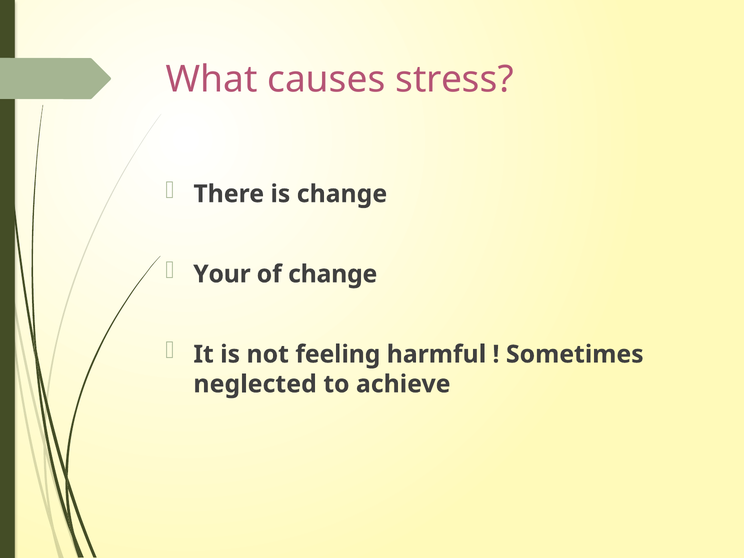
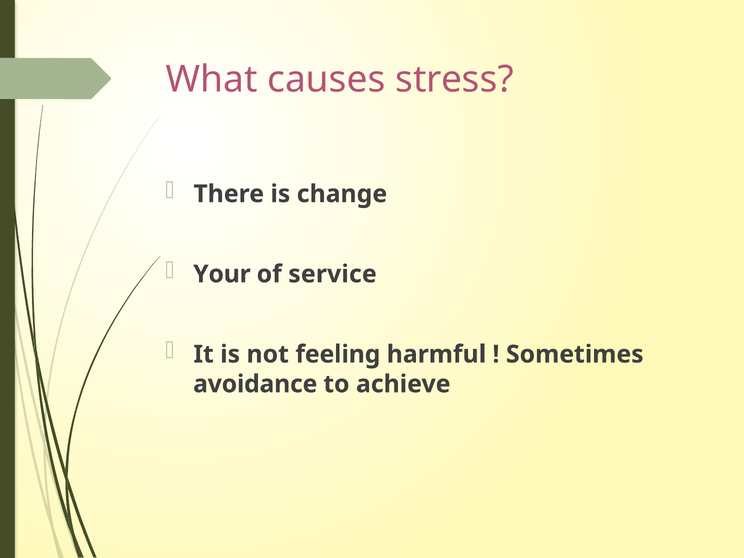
of change: change -> service
neglected: neglected -> avoidance
